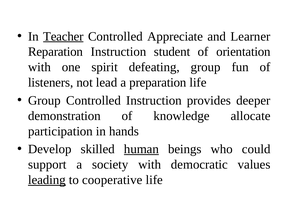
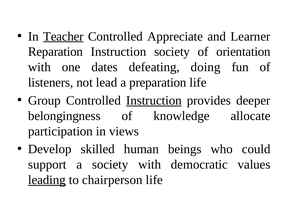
Instruction student: student -> society
spirit: spirit -> dates
defeating group: group -> doing
Instruction at (154, 100) underline: none -> present
demonstration: demonstration -> belongingness
hands: hands -> views
human underline: present -> none
cooperative: cooperative -> chairperson
